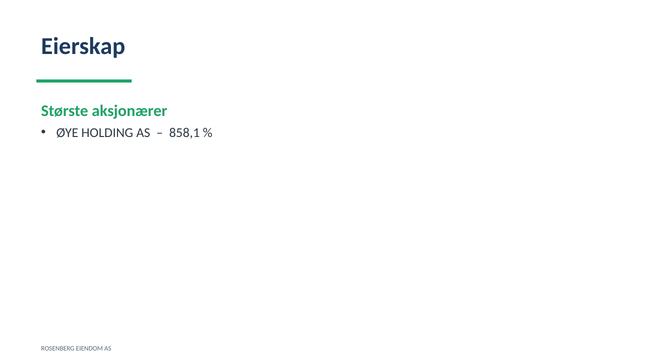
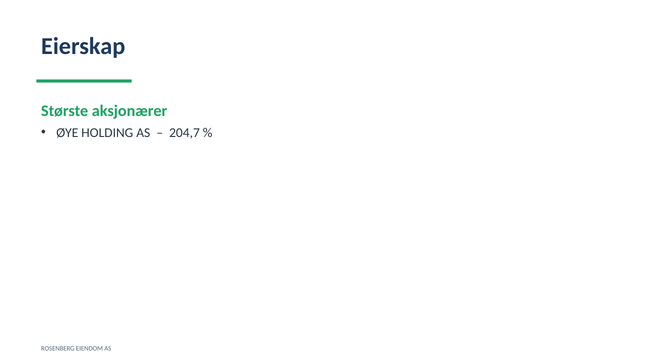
858,1: 858,1 -> 204,7
